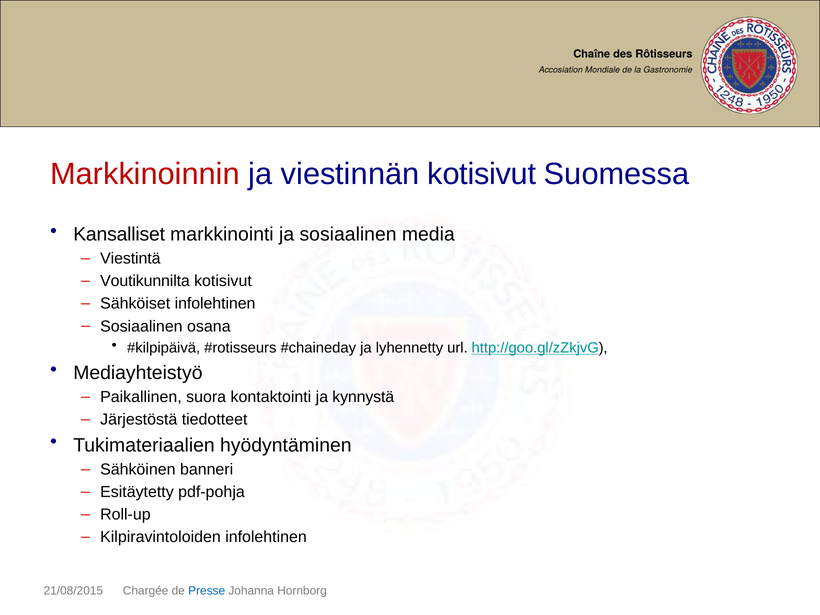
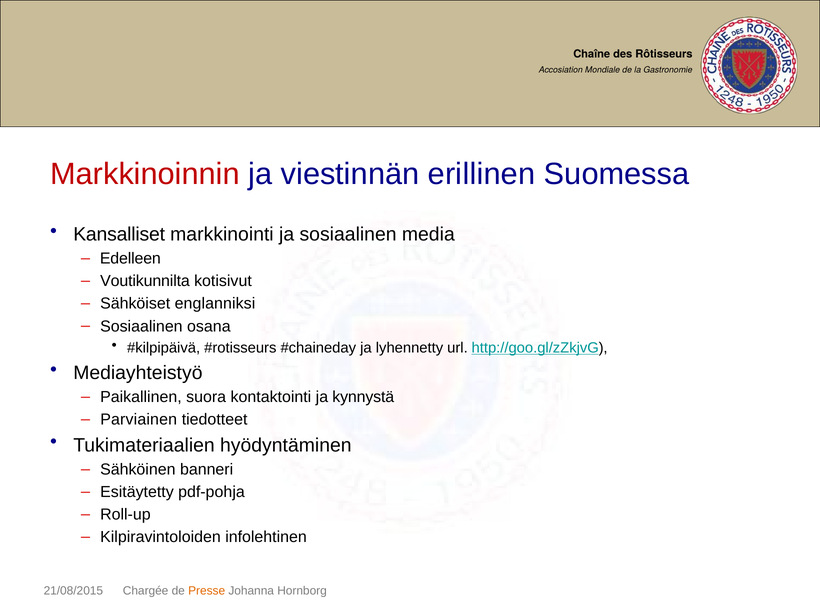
viestinnän kotisivut: kotisivut -> erillinen
Viestintä: Viestintä -> Edelleen
Sähköiset infolehtinen: infolehtinen -> englanniksi
Järjestöstä: Järjestöstä -> Parviainen
Presse colour: blue -> orange
